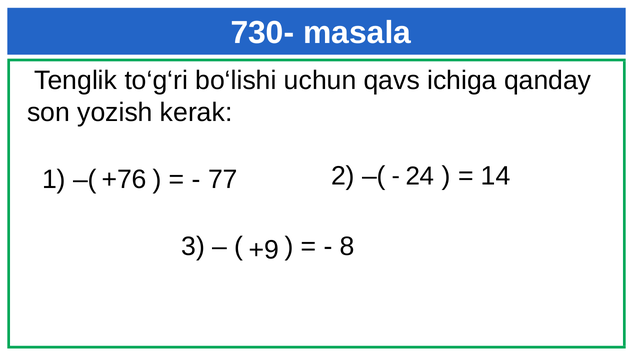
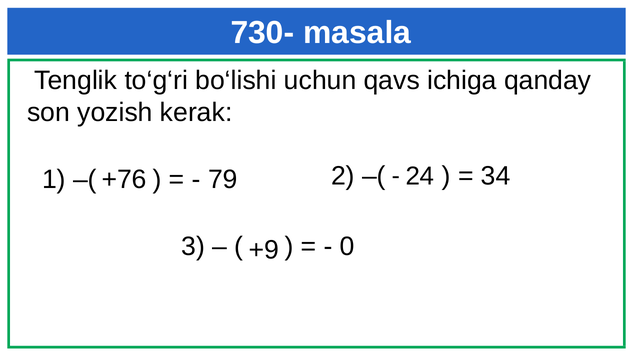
14: 14 -> 34
77: 77 -> 79
8: 8 -> 0
